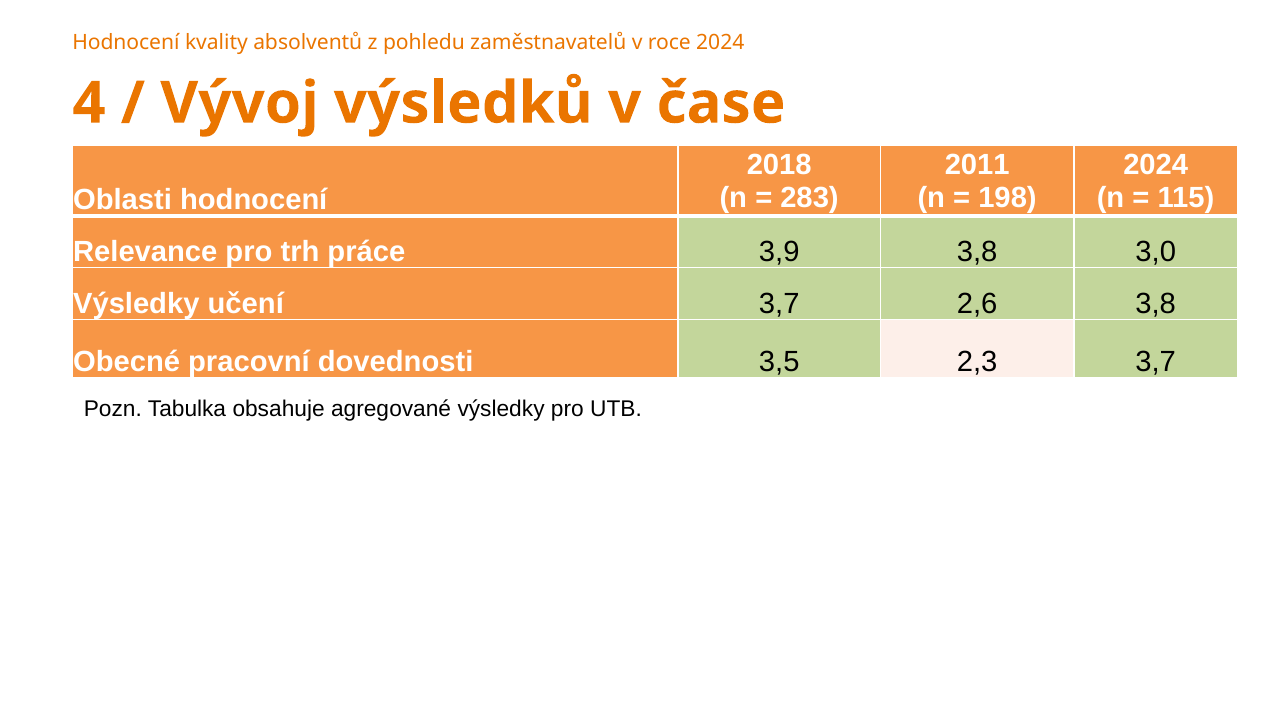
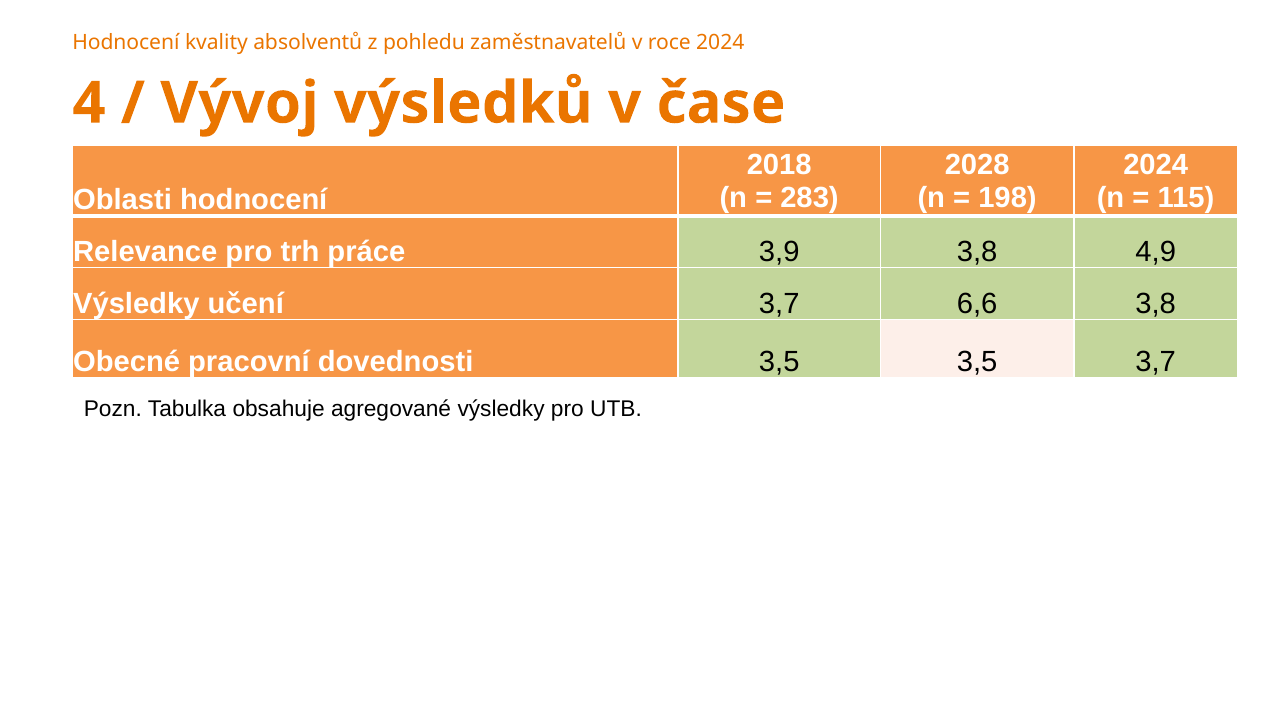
2011: 2011 -> 2028
3,0: 3,0 -> 4,9
2,6: 2,6 -> 6,6
3,5 2,3: 2,3 -> 3,5
